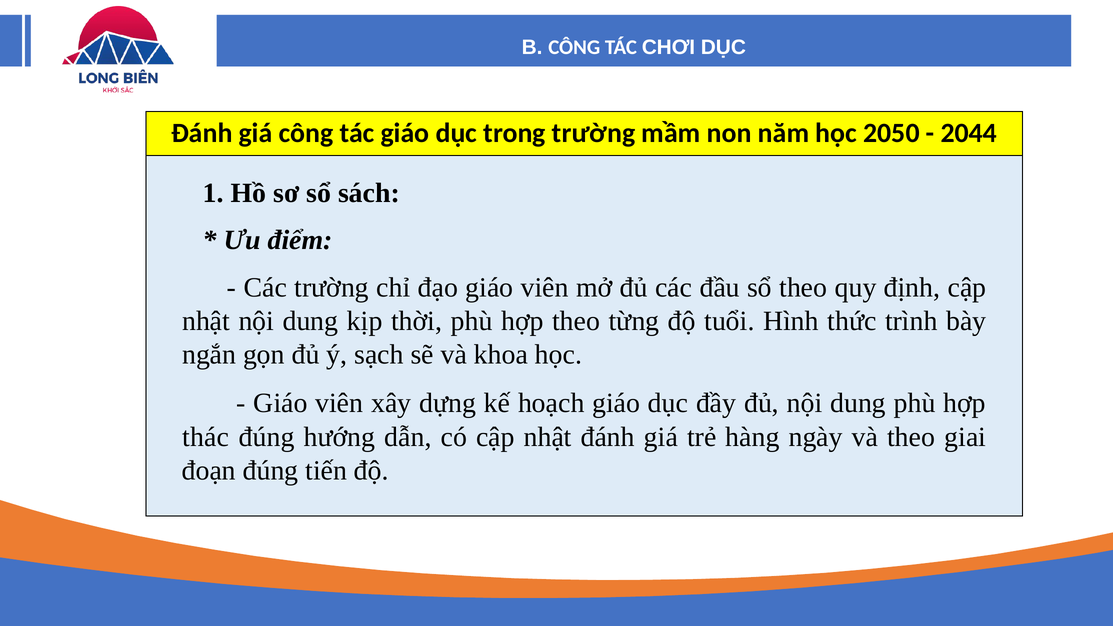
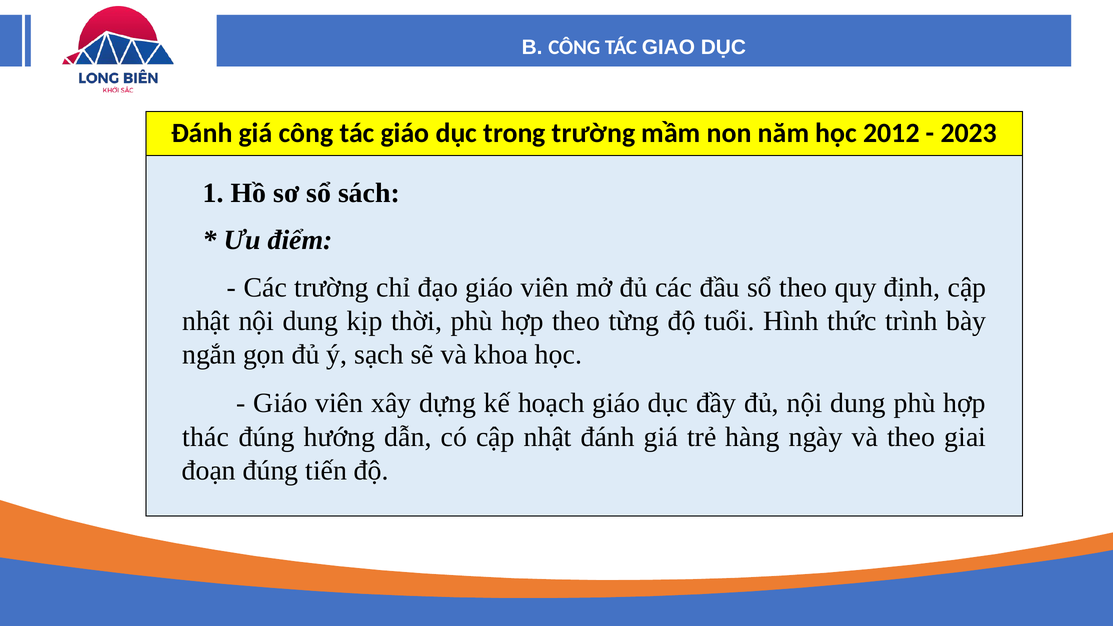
CHƠI: CHƠI -> GIAO
2050: 2050 -> 2012
2044: 2044 -> 2023
